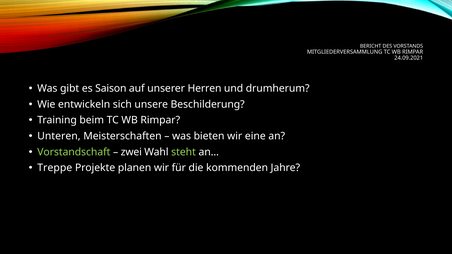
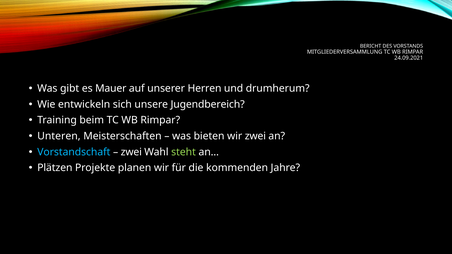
Saison: Saison -> Mauer
Beschilderung: Beschilderung -> Jugendbereich
wir eine: eine -> zwei
Vorstandschaft colour: light green -> light blue
Treppe: Treppe -> Plätzen
